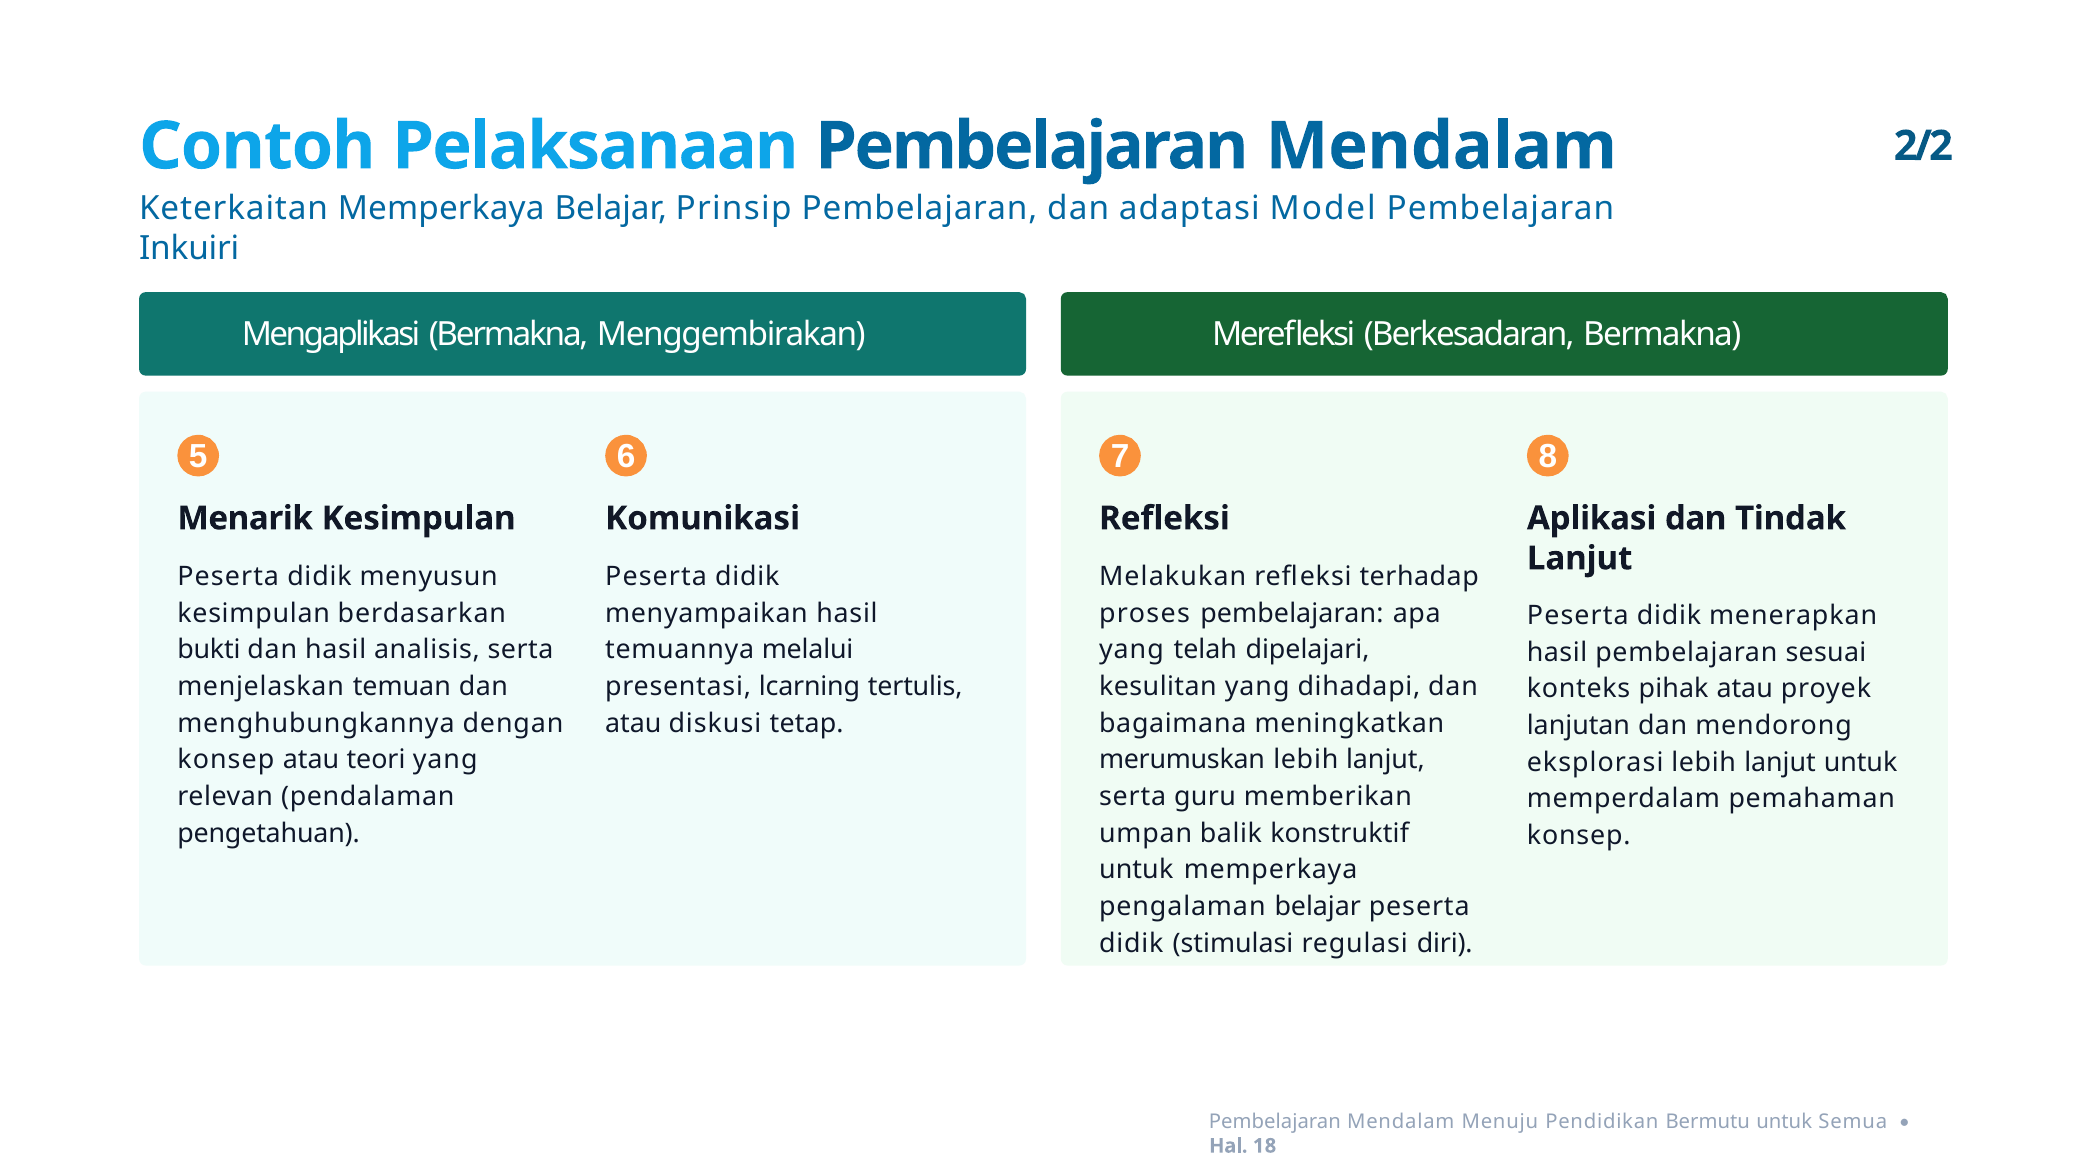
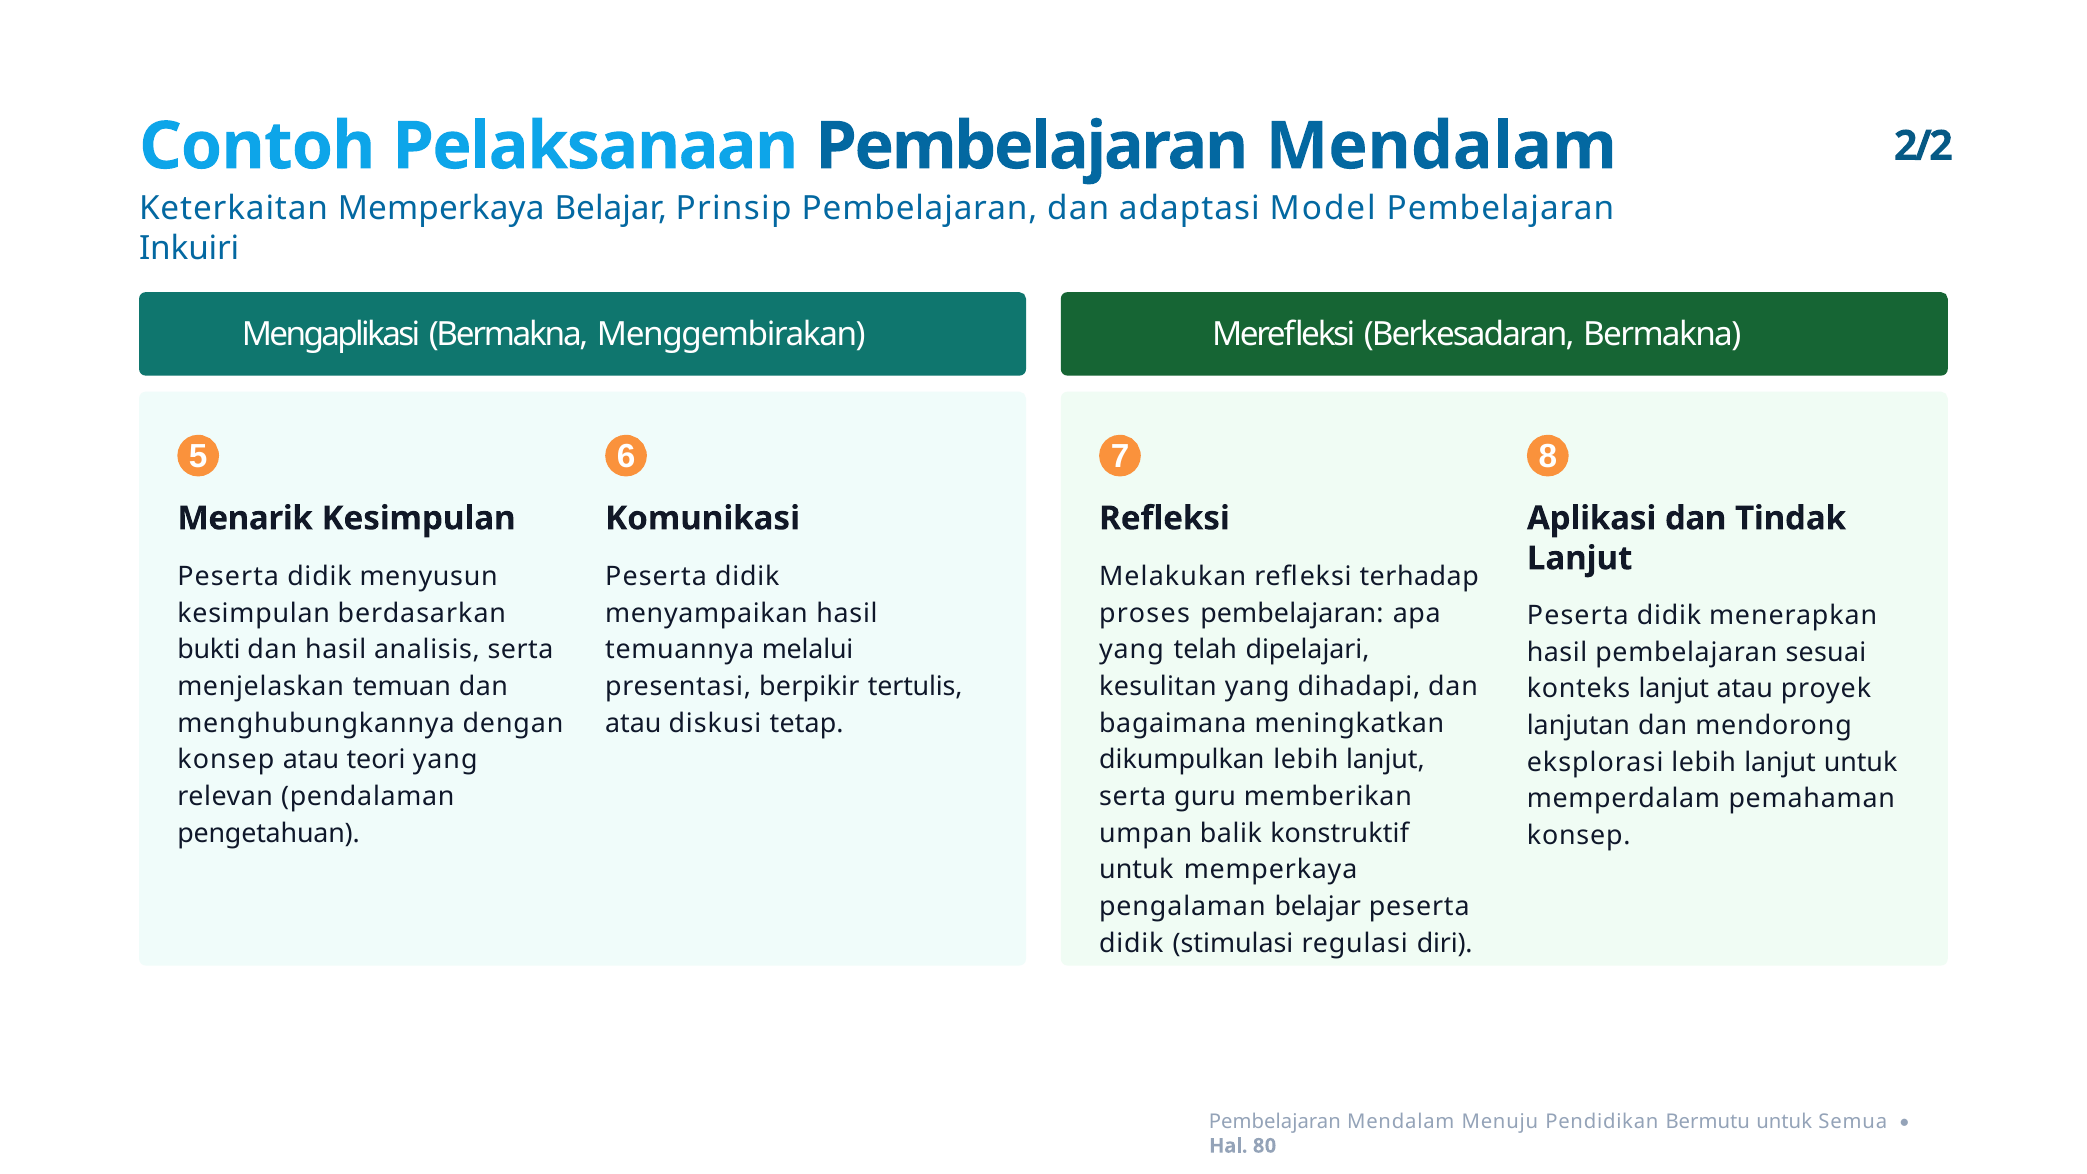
lcarning: lcarning -> berpikir
konteks pihak: pihak -> lanjut
merumuskan: merumuskan -> dikumpulkan
18: 18 -> 80
